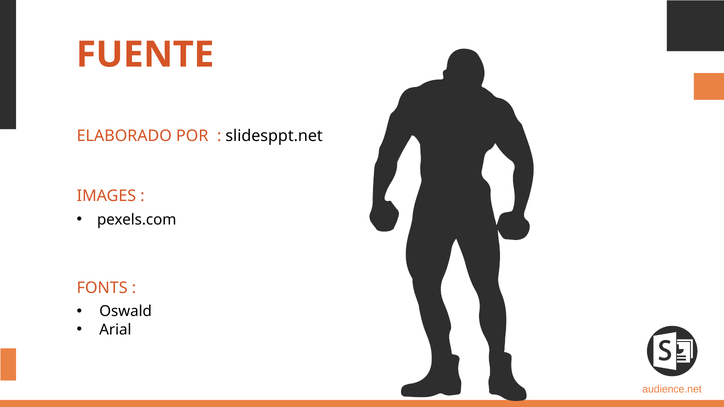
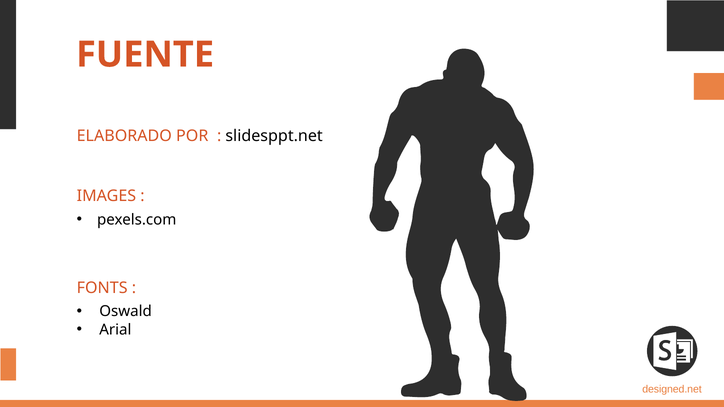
audience.net: audience.net -> designed.net
